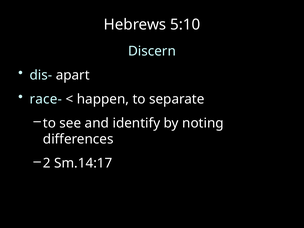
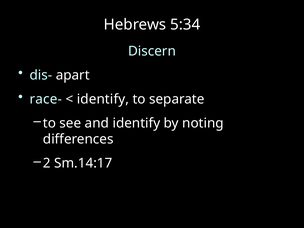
5:10: 5:10 -> 5:34
happen at (103, 99): happen -> identify
